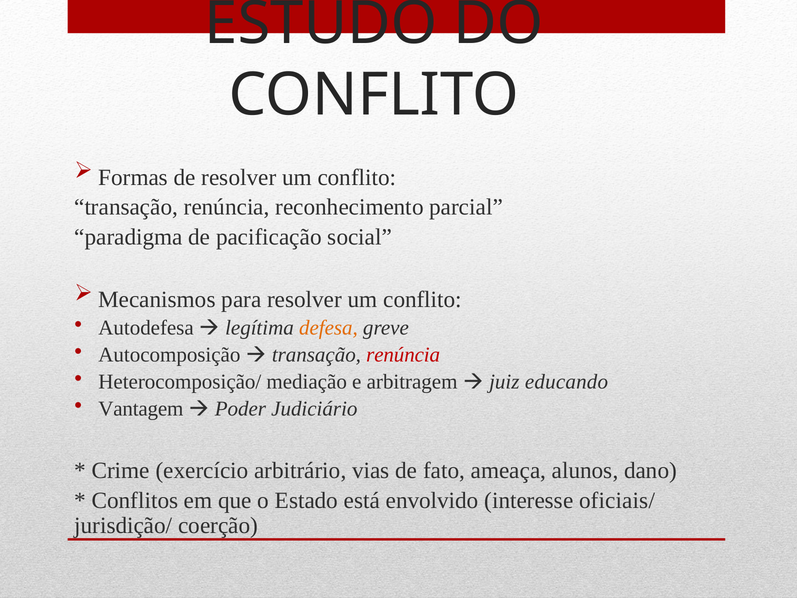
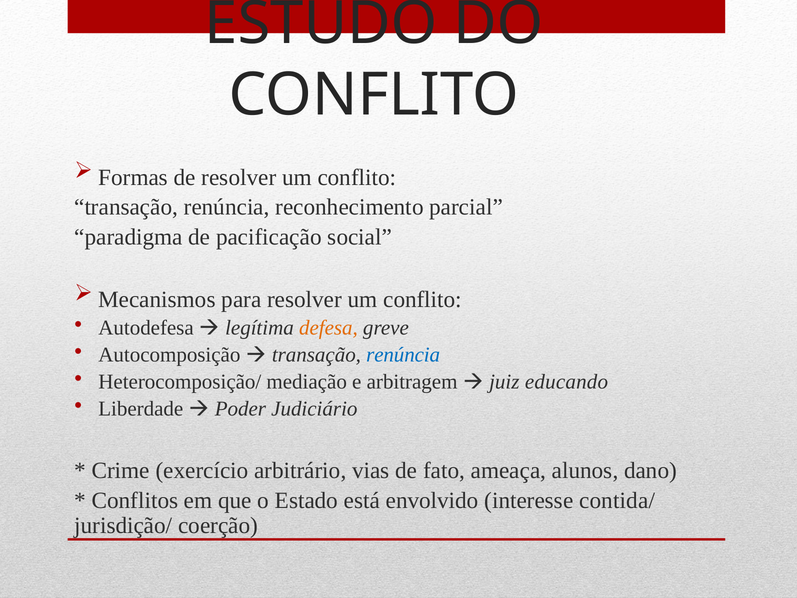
renúncia at (403, 355) colour: red -> blue
Vantagem: Vantagem -> Liberdade
oficiais/: oficiais/ -> contida/
